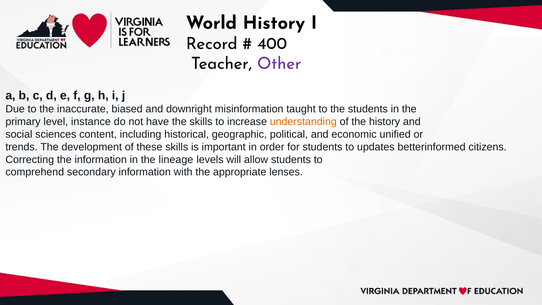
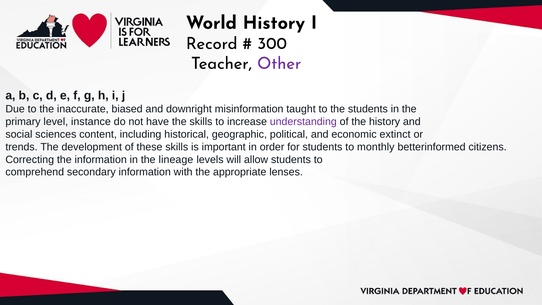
400: 400 -> 300
understanding colour: orange -> purple
unified: unified -> extinct
updates: updates -> monthly
